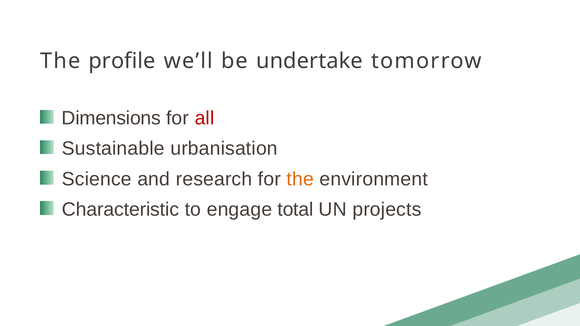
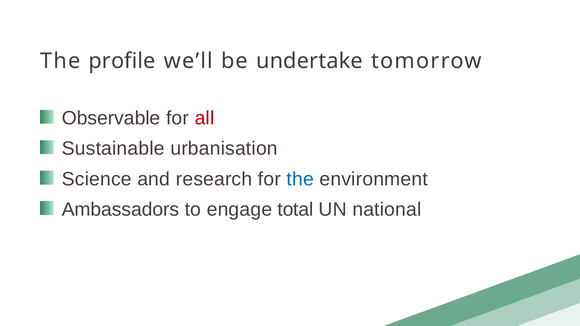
Dimensions: Dimensions -> Observable
the at (300, 179) colour: orange -> blue
Characteristic: Characteristic -> Ambassadors
projects: projects -> national
